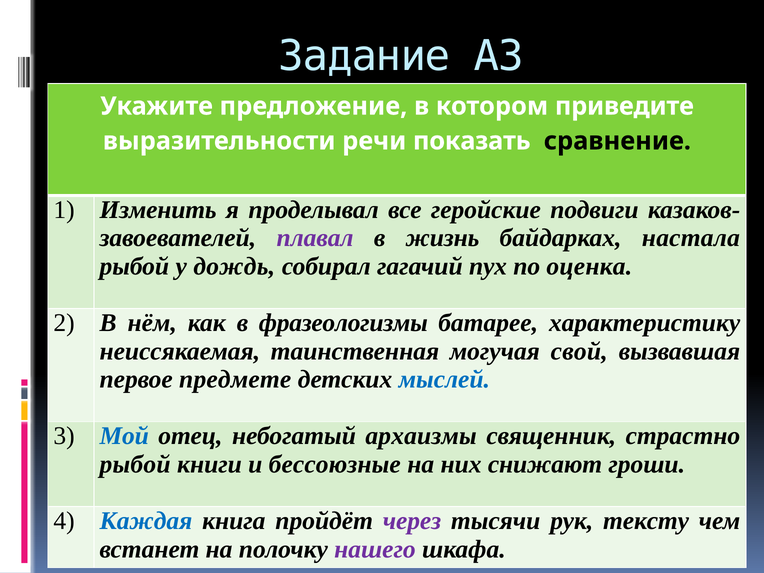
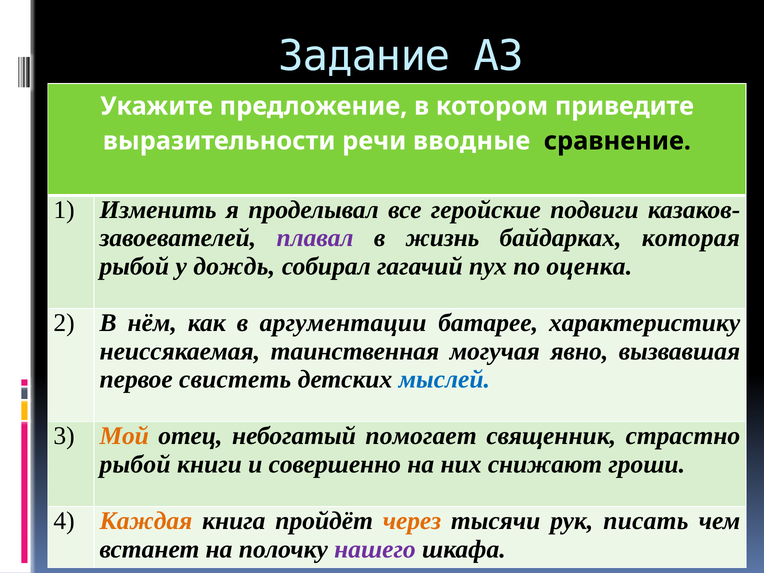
показать: показать -> вводные
настала: настала -> которая
фразеологизмы: фразеологизмы -> аргументации
свой: свой -> явно
предмете: предмете -> свистеть
Мой colour: blue -> orange
архаизмы: архаизмы -> помогает
бессоюзные: бессоюзные -> совершенно
Каждая colour: blue -> orange
через colour: purple -> orange
тексту: тексту -> писать
